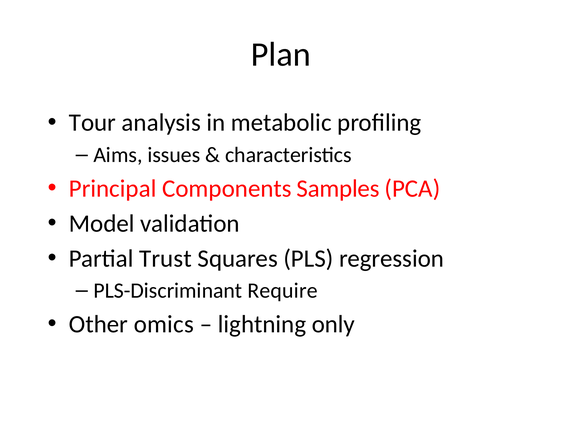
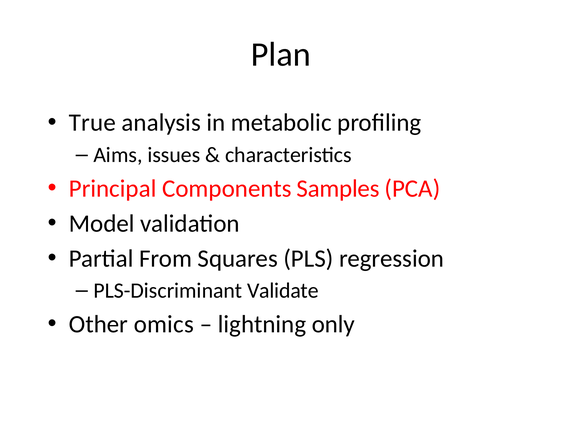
Tour: Tour -> True
Trust: Trust -> From
Require: Require -> Validate
